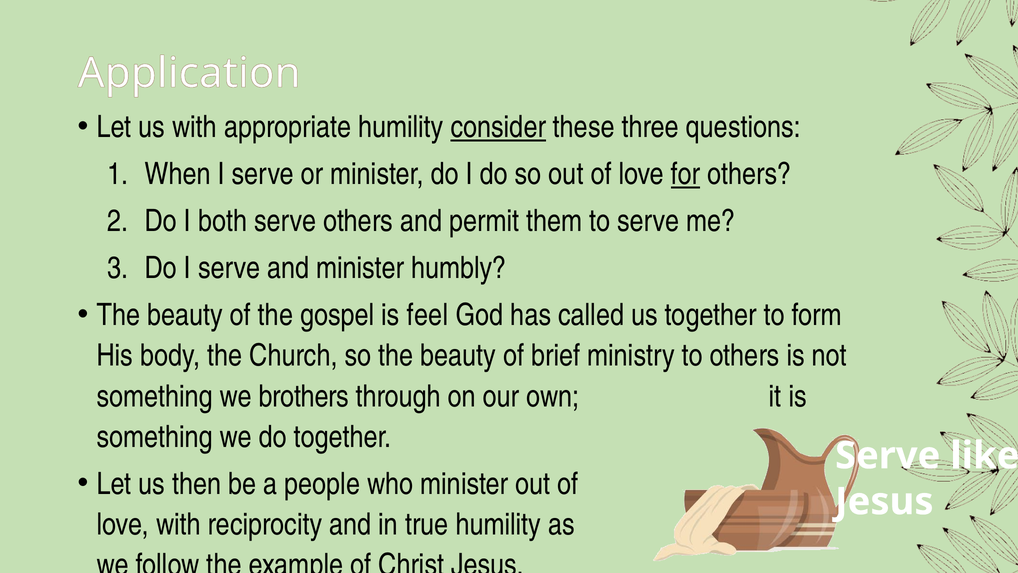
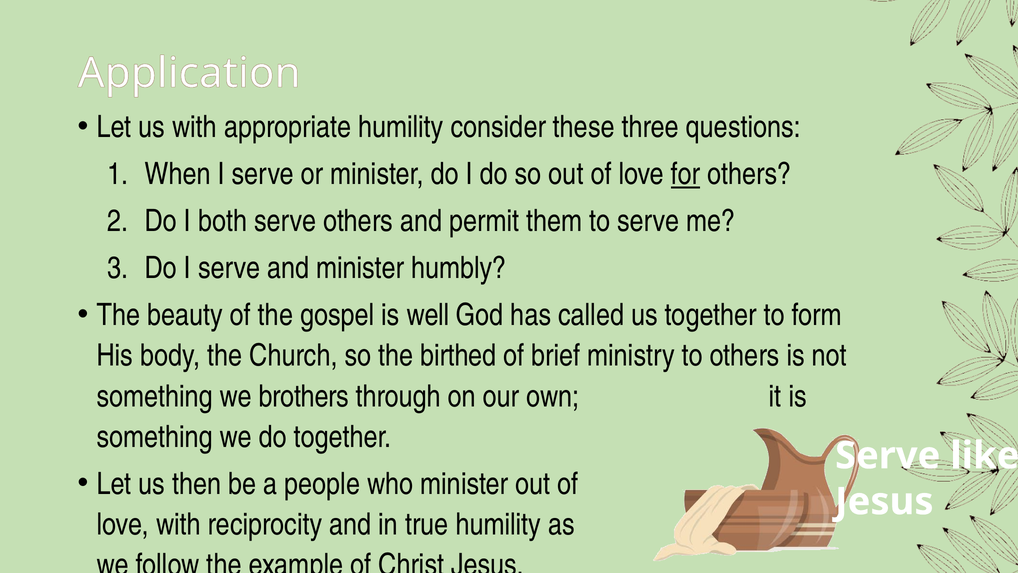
consider underline: present -> none
feel: feel -> well
so the beauty: beauty -> birthed
